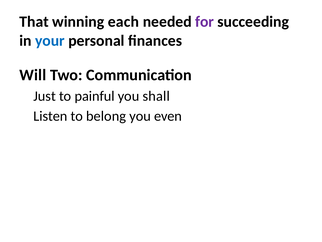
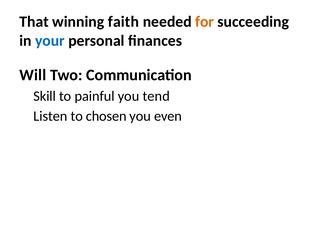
each: each -> faith
for colour: purple -> orange
Just: Just -> Skill
shall: shall -> tend
belong: belong -> chosen
